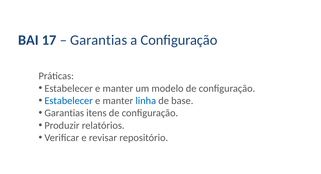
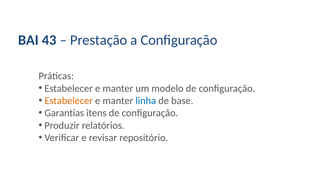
17: 17 -> 43
Garantias at (99, 40): Garantias -> Prestação
Estabelecer at (69, 101) colour: blue -> orange
